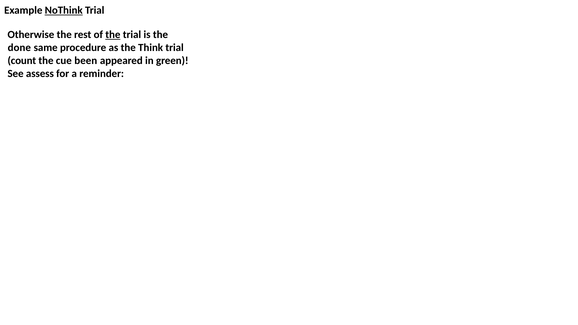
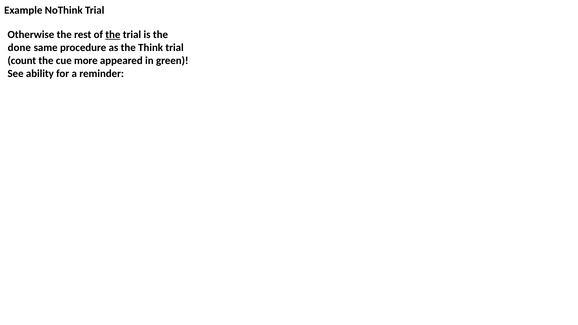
NoThink underline: present -> none
been: been -> more
assess: assess -> ability
